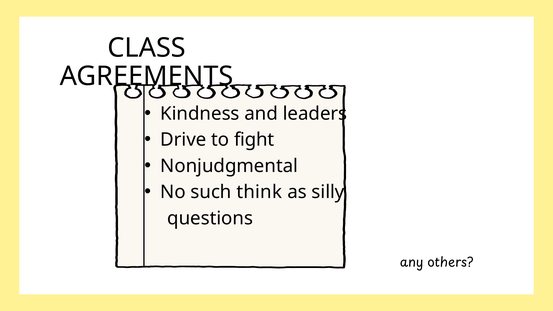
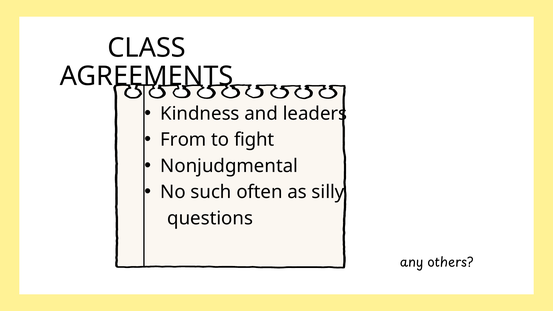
Drive: Drive -> From
think: think -> often
